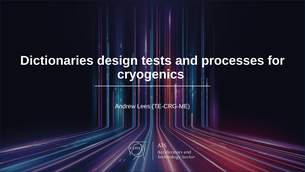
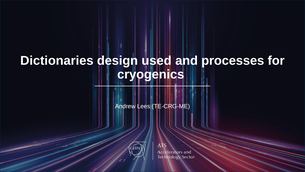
tests: tests -> used
